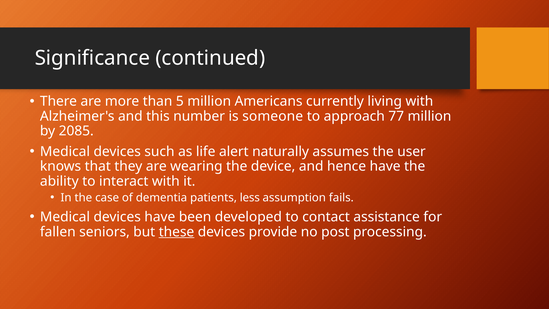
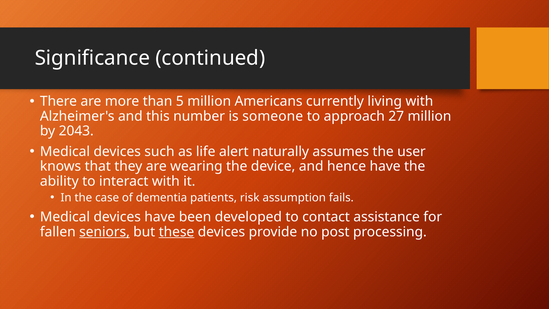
77: 77 -> 27
2085: 2085 -> 2043
less: less -> risk
seniors underline: none -> present
